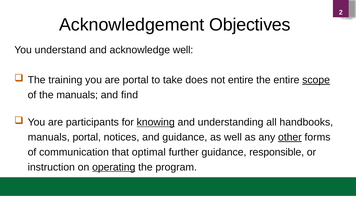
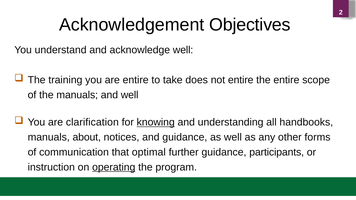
are portal: portal -> entire
scope underline: present -> none
and find: find -> well
participants: participants -> clarification
manuals portal: portal -> about
other underline: present -> none
responsible: responsible -> participants
